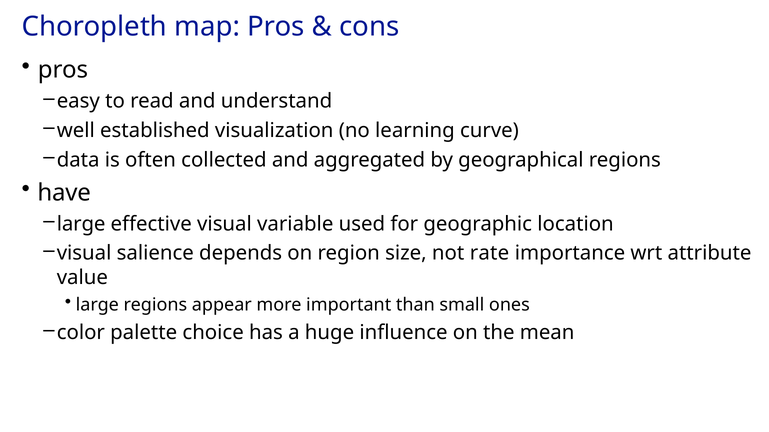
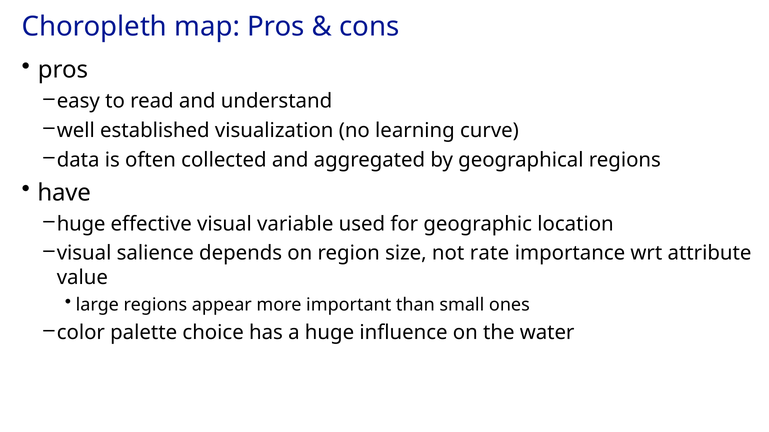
large at (81, 224): large -> huge
mean: mean -> water
